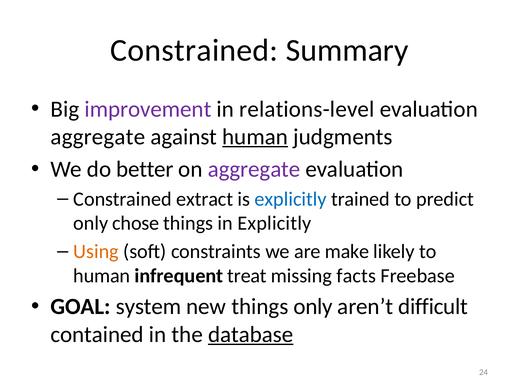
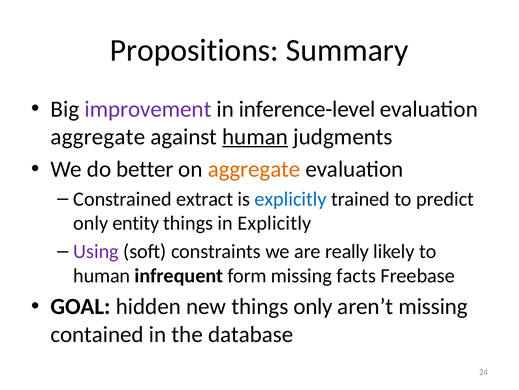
Constrained at (194, 50): Constrained -> Propositions
relations-level: relations-level -> inference-level
aggregate at (254, 169) colour: purple -> orange
chose: chose -> entity
Using colour: orange -> purple
make: make -> really
treat: treat -> form
system: system -> hidden
aren’t difficult: difficult -> missing
database underline: present -> none
